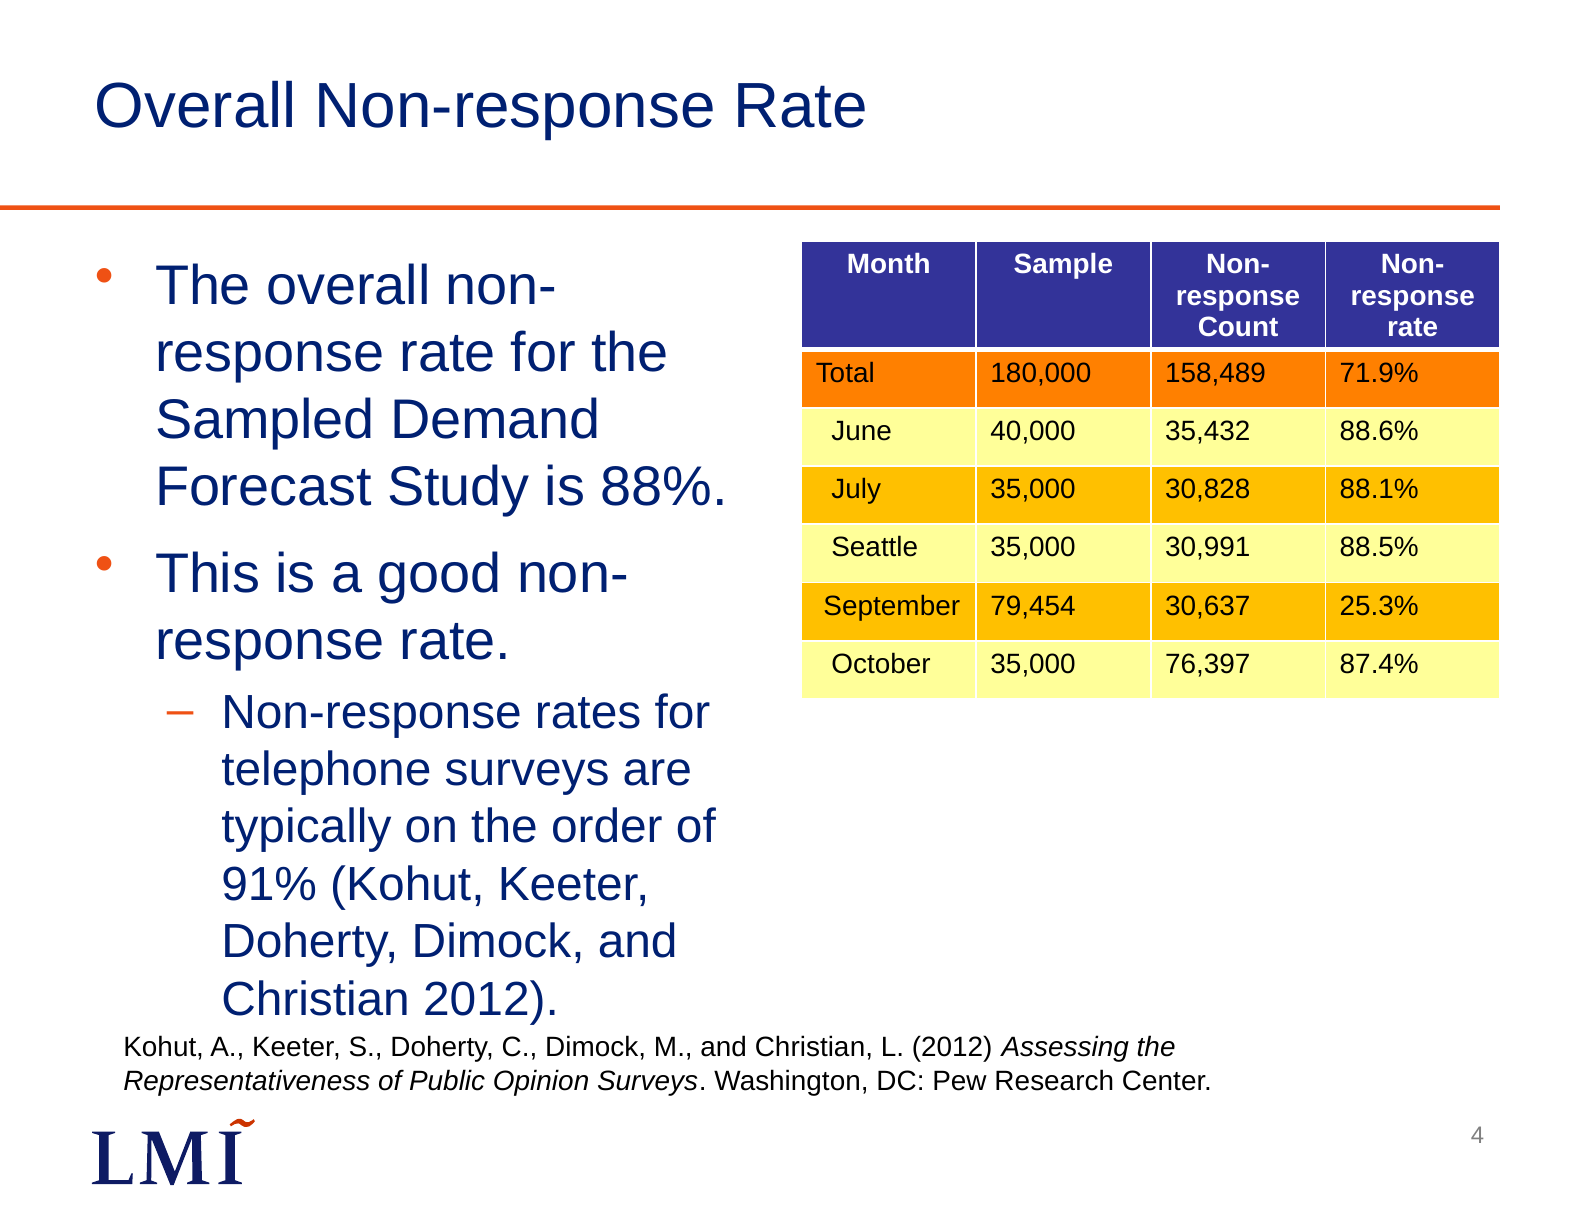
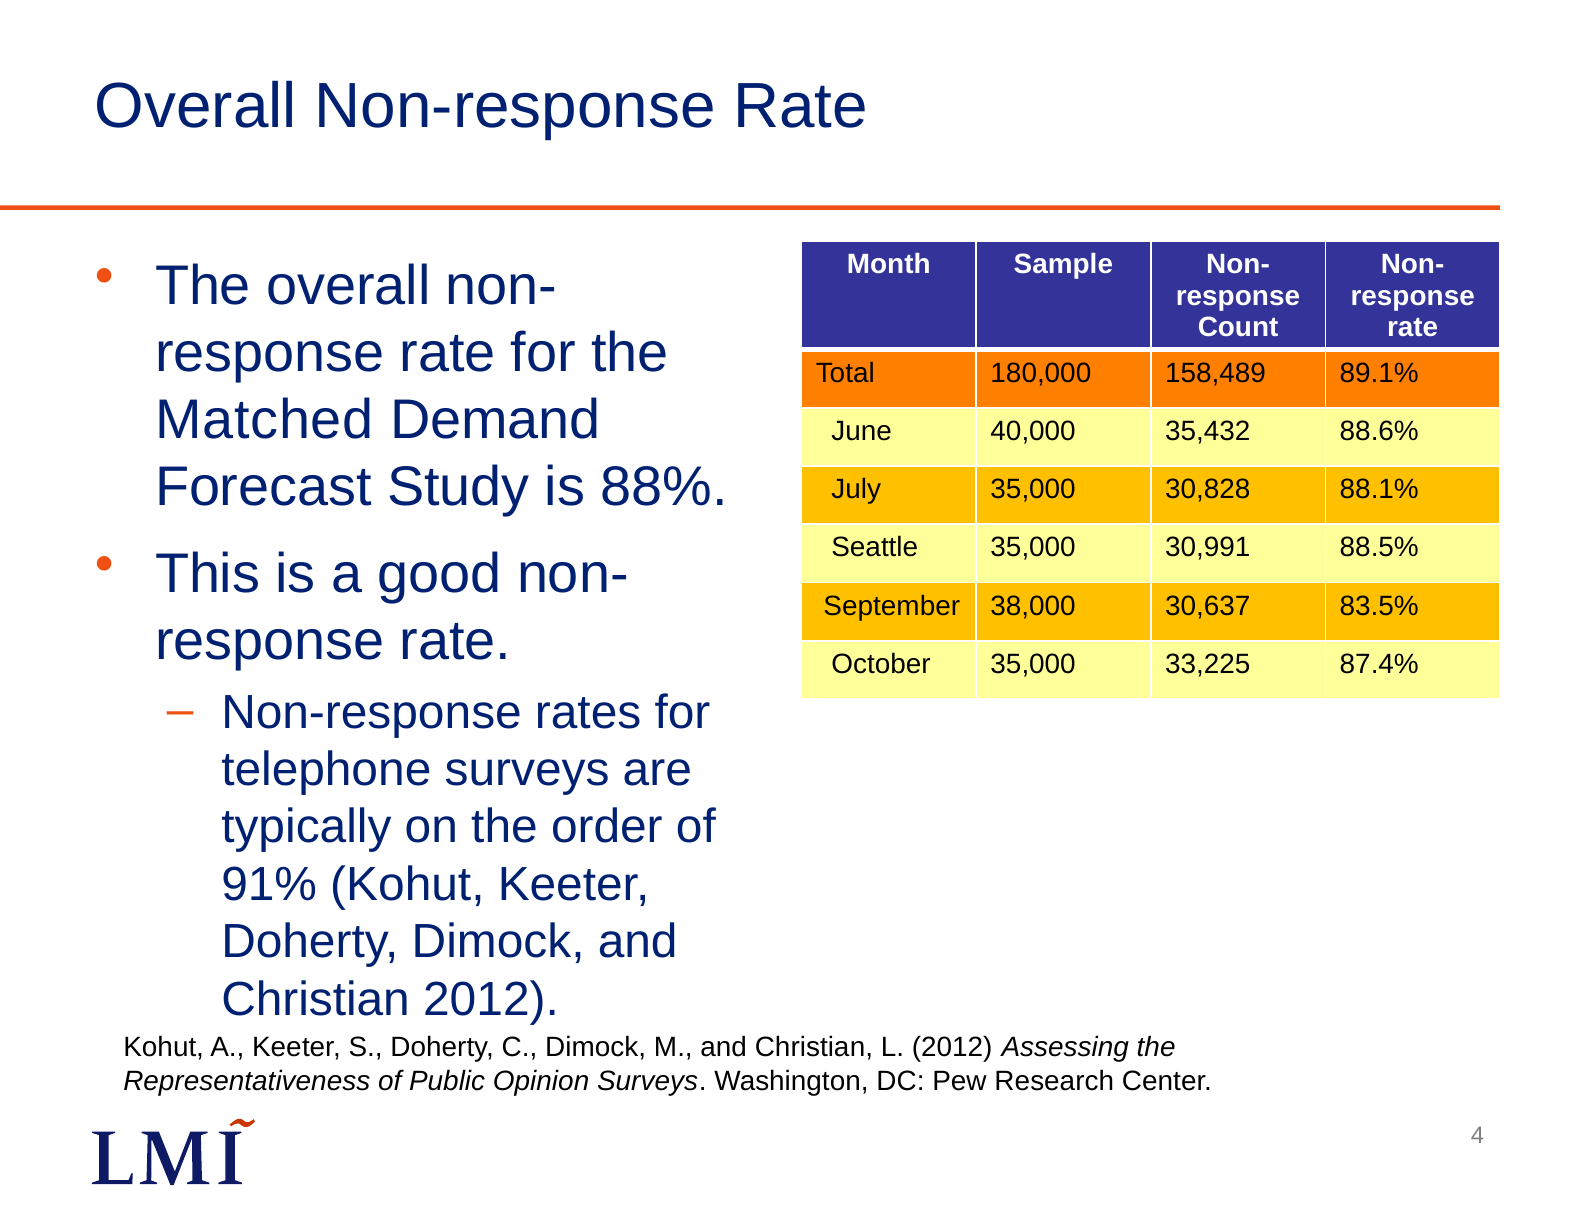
71.9%: 71.9% -> 89.1%
Sampled: Sampled -> Matched
79,454: 79,454 -> 38,000
25.3%: 25.3% -> 83.5%
76,397: 76,397 -> 33,225
